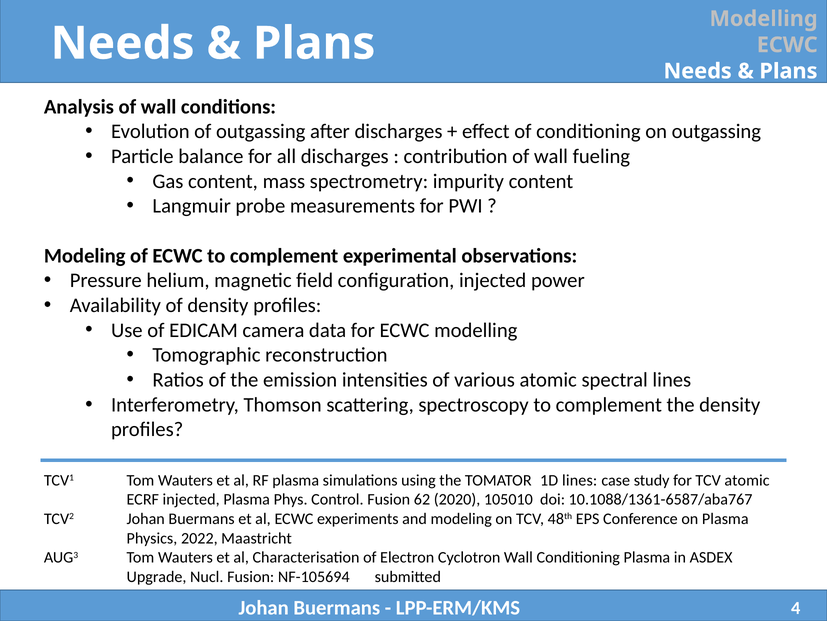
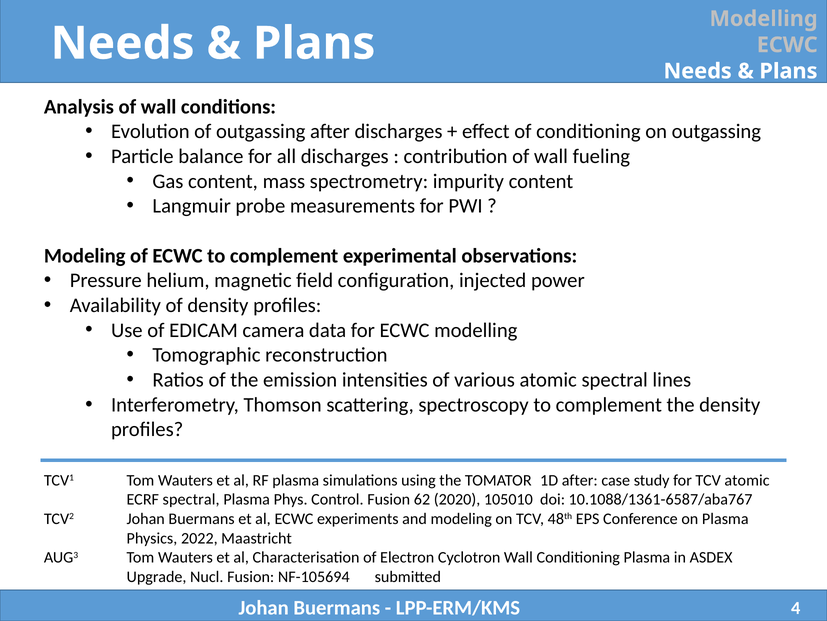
1D lines: lines -> after
ECRF injected: injected -> spectral
